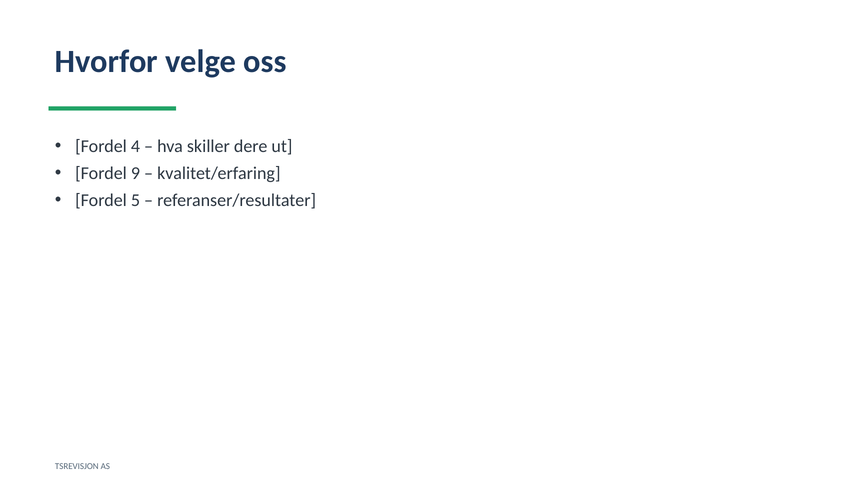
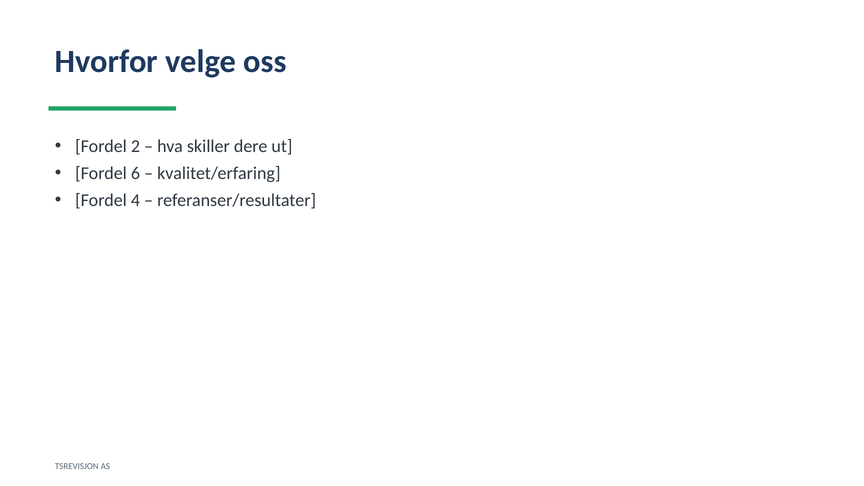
4: 4 -> 2
9: 9 -> 6
5: 5 -> 4
